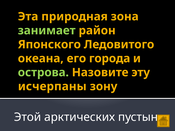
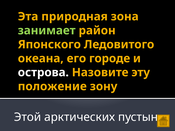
города: города -> городе
острова colour: light green -> white
исчерпаны: исчерпаны -> положение
